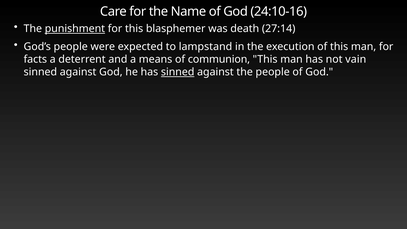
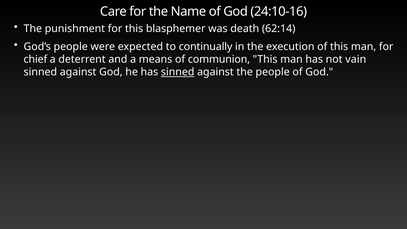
punishment underline: present -> none
27:14: 27:14 -> 62:14
lampstand: lampstand -> continually
facts: facts -> chief
